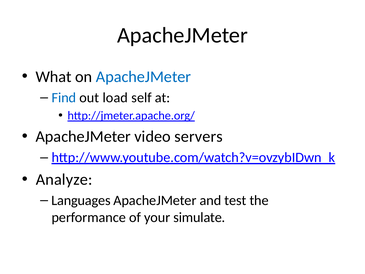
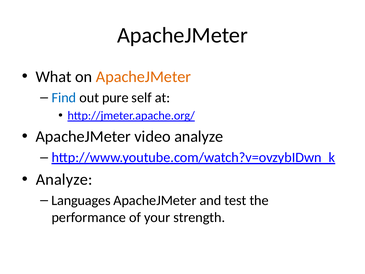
ApacheJMeter at (144, 77) colour: blue -> orange
load: load -> pure
video servers: servers -> analyze
simulate: simulate -> strength
